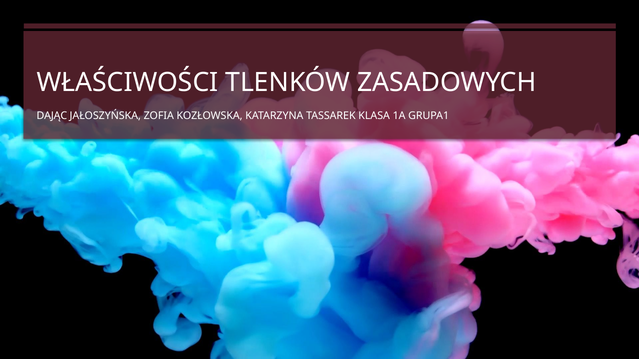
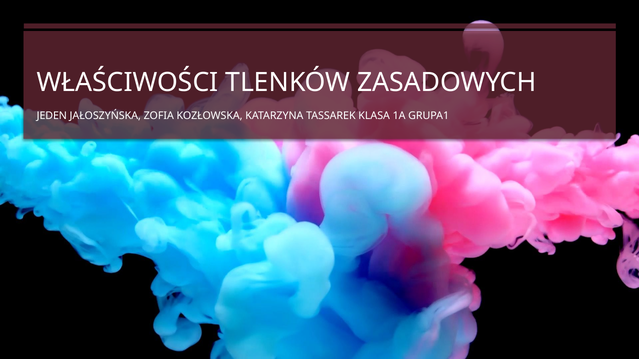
DAJĄC: DAJĄC -> JEDEN
